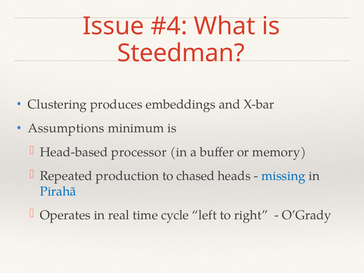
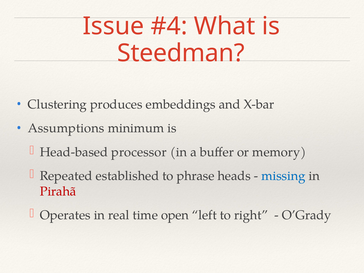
production: production -> established
chased: chased -> phrase
Pirahã colour: blue -> red
cycle: cycle -> open
